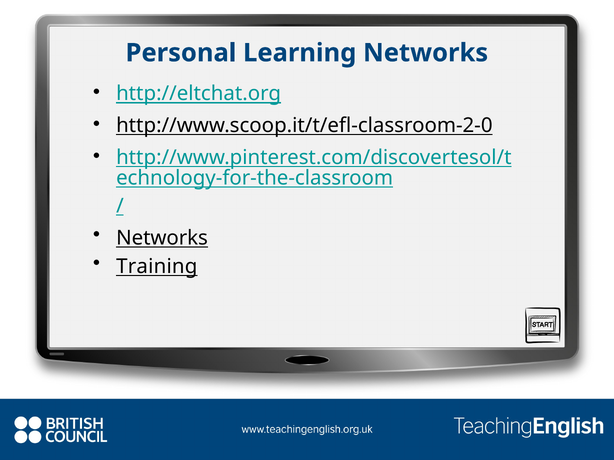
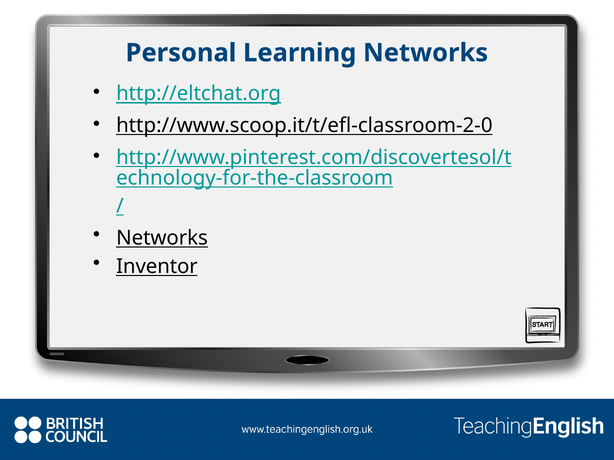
Training: Training -> Inventor
